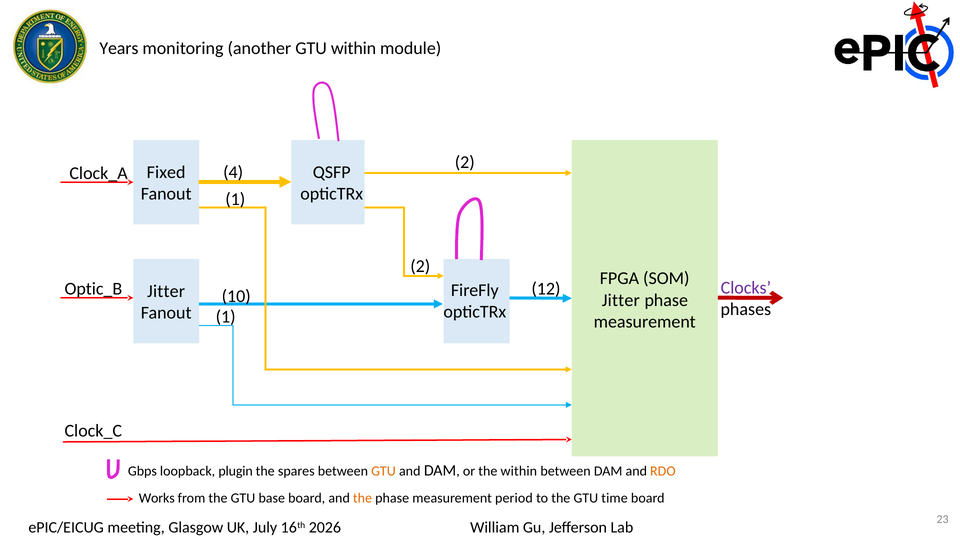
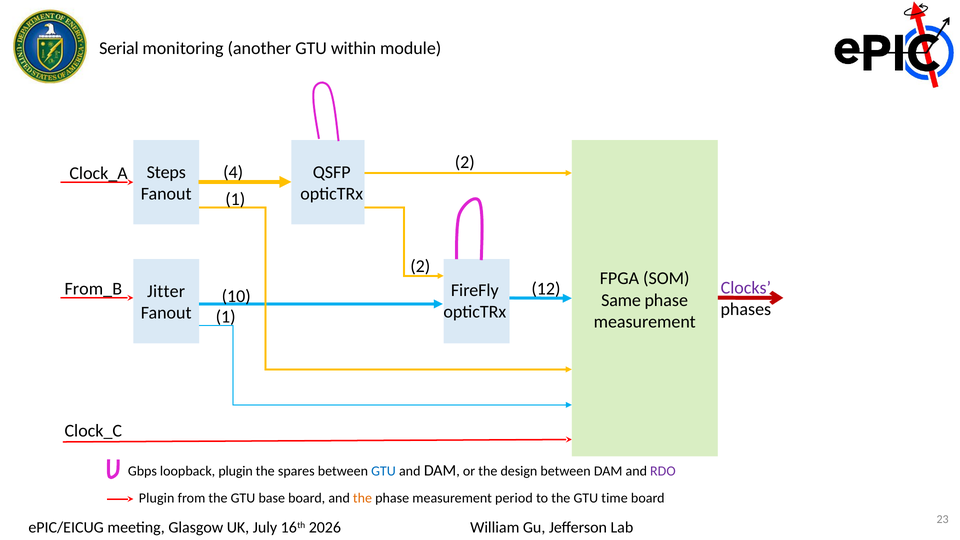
Years: Years -> Serial
Fixed: Fixed -> Steps
Optic_B: Optic_B -> From_B
Jitter at (621, 300): Jitter -> Same
GTU at (383, 471) colour: orange -> blue
the within: within -> design
RDO colour: orange -> purple
Works at (157, 498): Works -> Plugin
